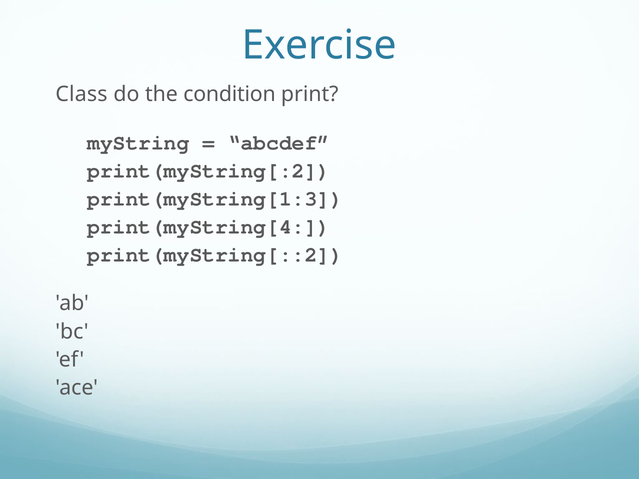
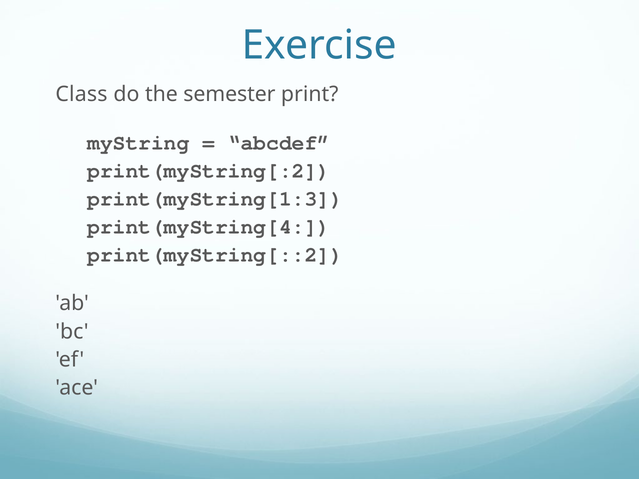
condition: condition -> semester
